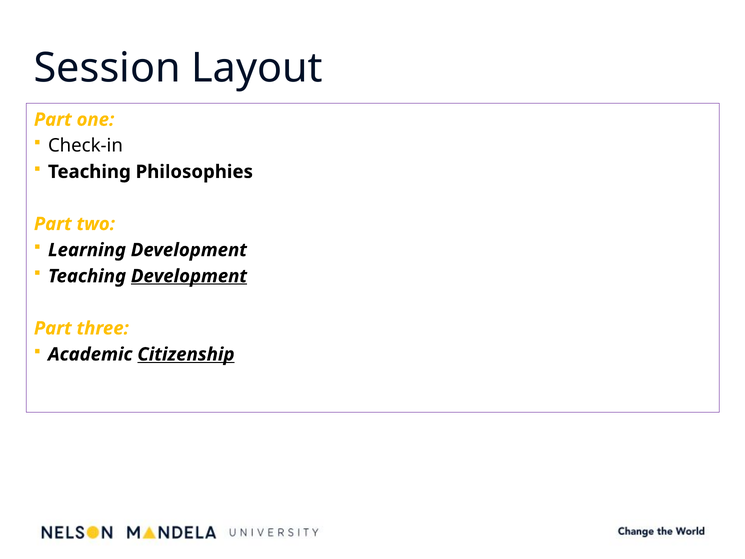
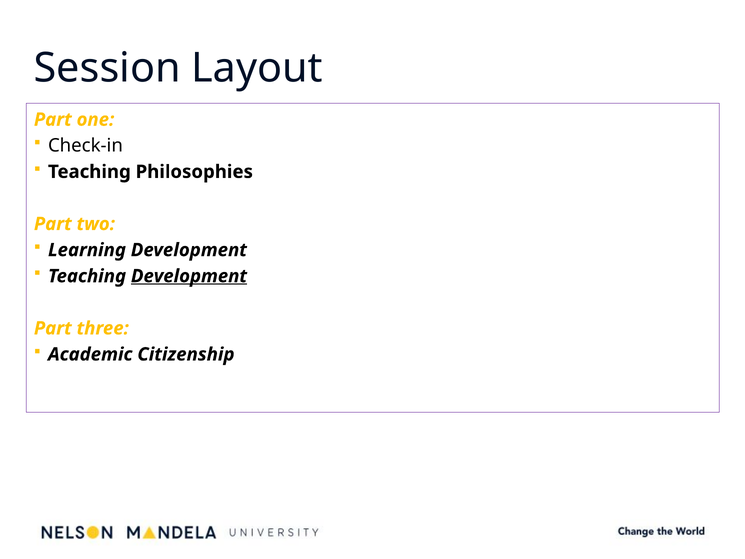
Citizenship underline: present -> none
